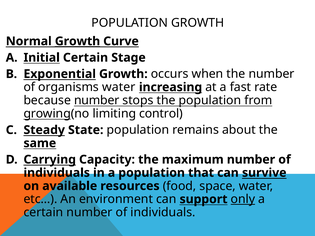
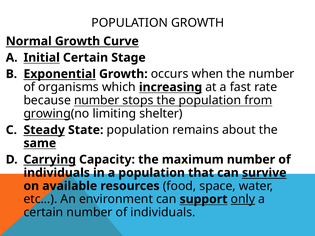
Growth at (78, 41) underline: present -> none
organisms water: water -> which
control: control -> shelter
